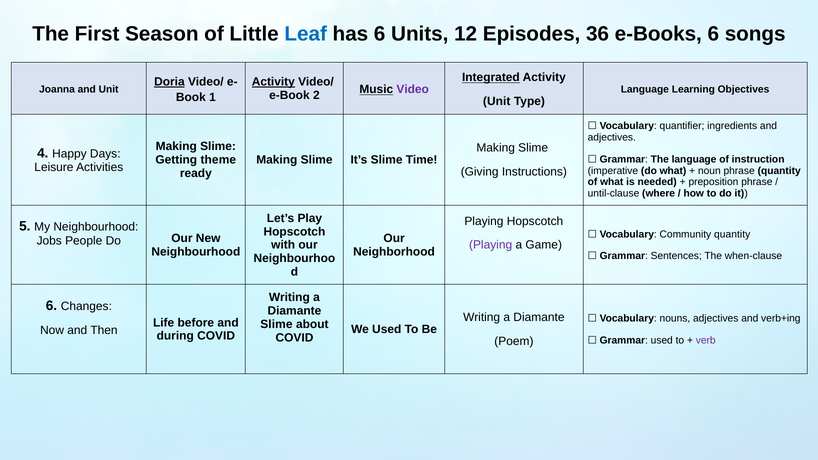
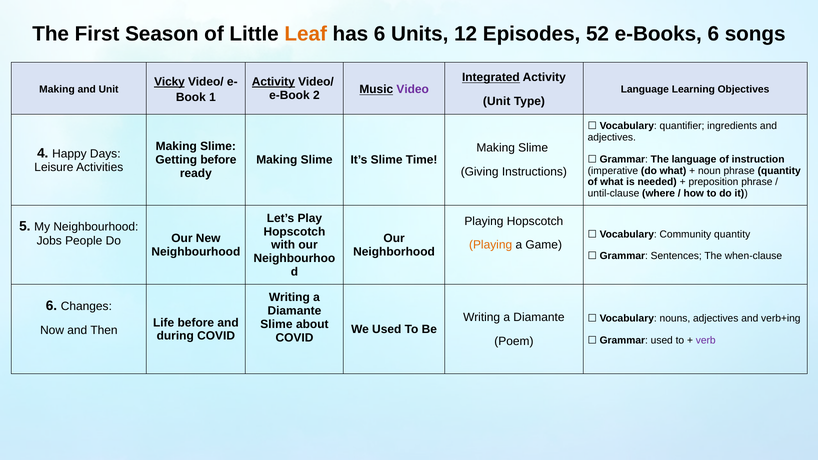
Leaf colour: blue -> orange
36: 36 -> 52
Doria: Doria -> Vicky
Joanna at (57, 89): Joanna -> Making
Getting theme: theme -> before
Playing at (491, 245) colour: purple -> orange
